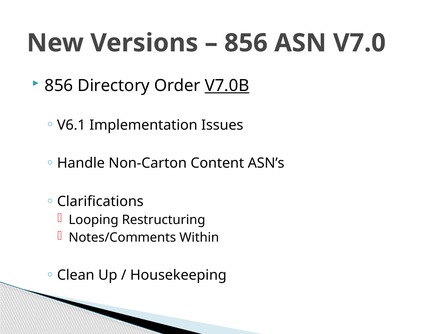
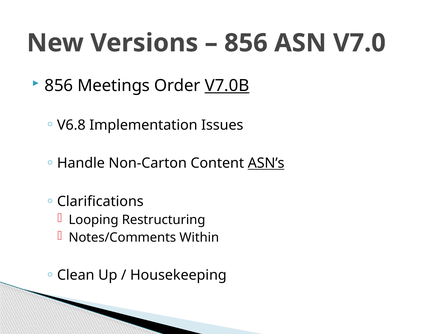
Directory: Directory -> Meetings
V6.1: V6.1 -> V6.8
ASN’s underline: none -> present
